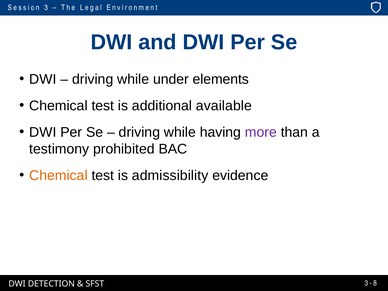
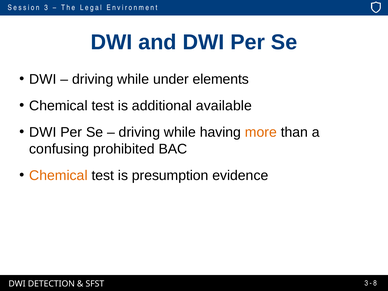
more colour: purple -> orange
testimony: testimony -> confusing
admissibility: admissibility -> presumption
